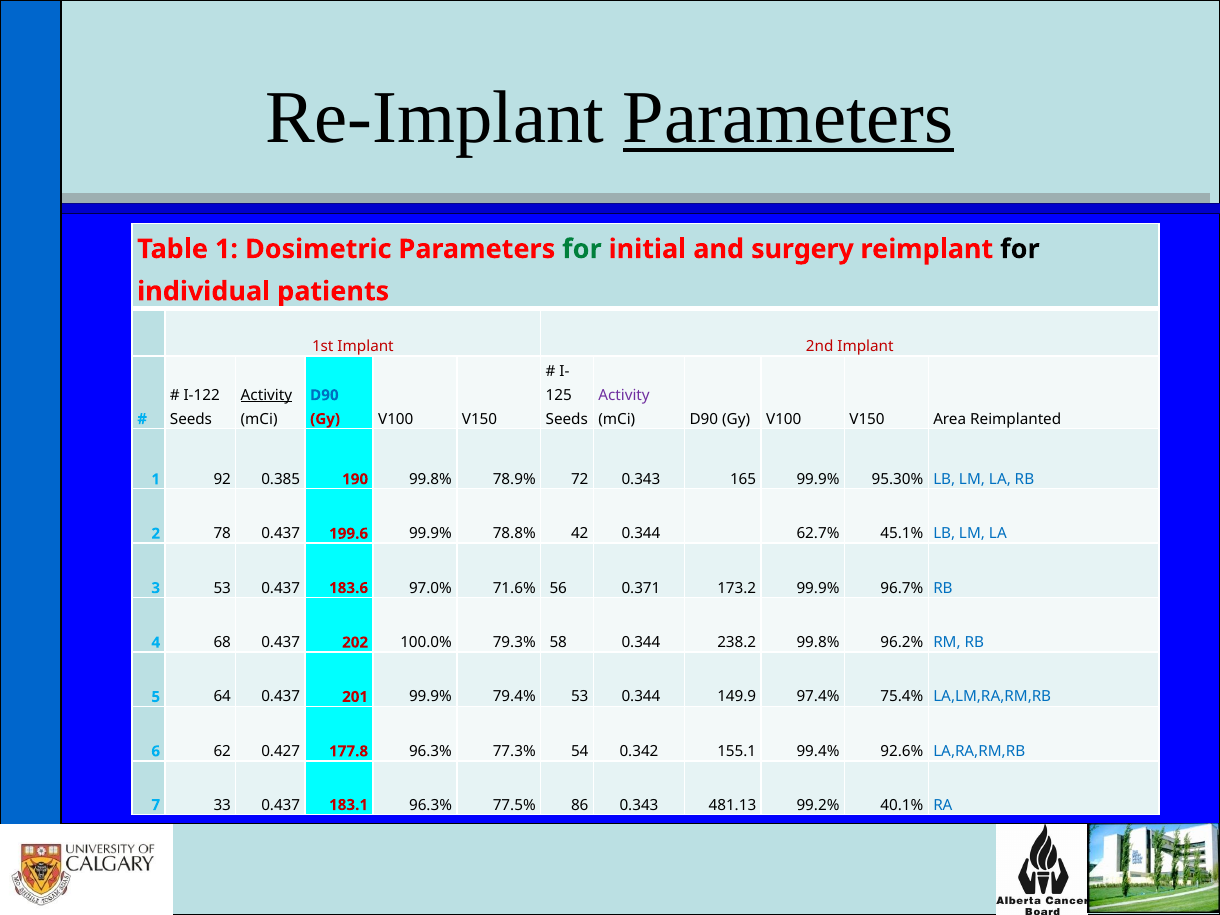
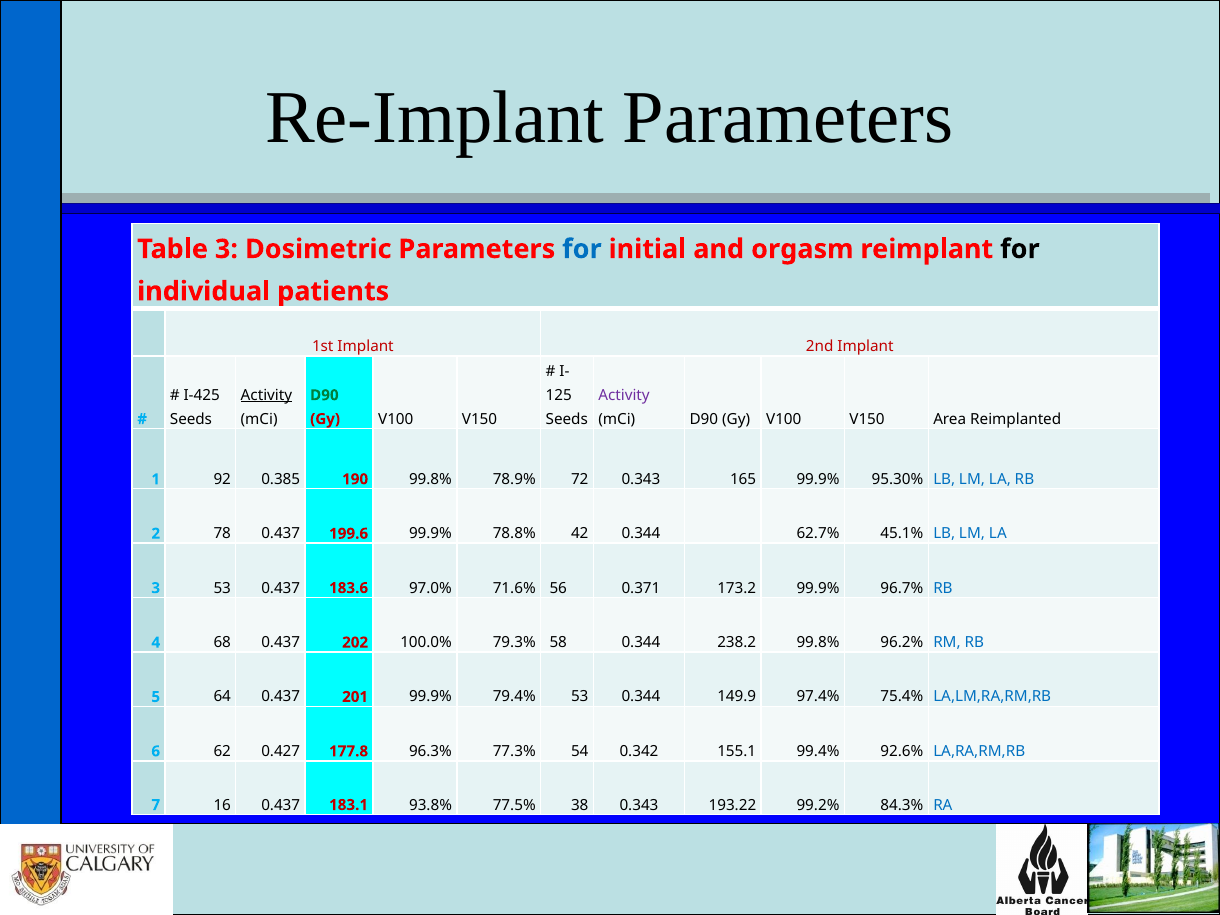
Parameters at (788, 118) underline: present -> none
Table 1: 1 -> 3
for at (582, 249) colour: green -> blue
surgery: surgery -> orgasm
I-122: I-122 -> I-425
D90 at (324, 395) colour: blue -> green
33: 33 -> 16
183.1 96.3%: 96.3% -> 93.8%
86: 86 -> 38
481.13: 481.13 -> 193.22
40.1%: 40.1% -> 84.3%
